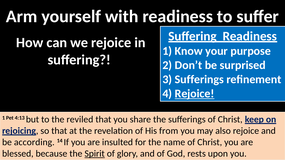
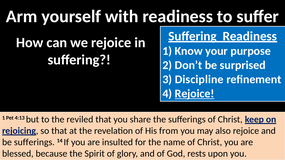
3 Sufferings: Sufferings -> Discipline
be according: according -> sufferings
Spirit underline: present -> none
